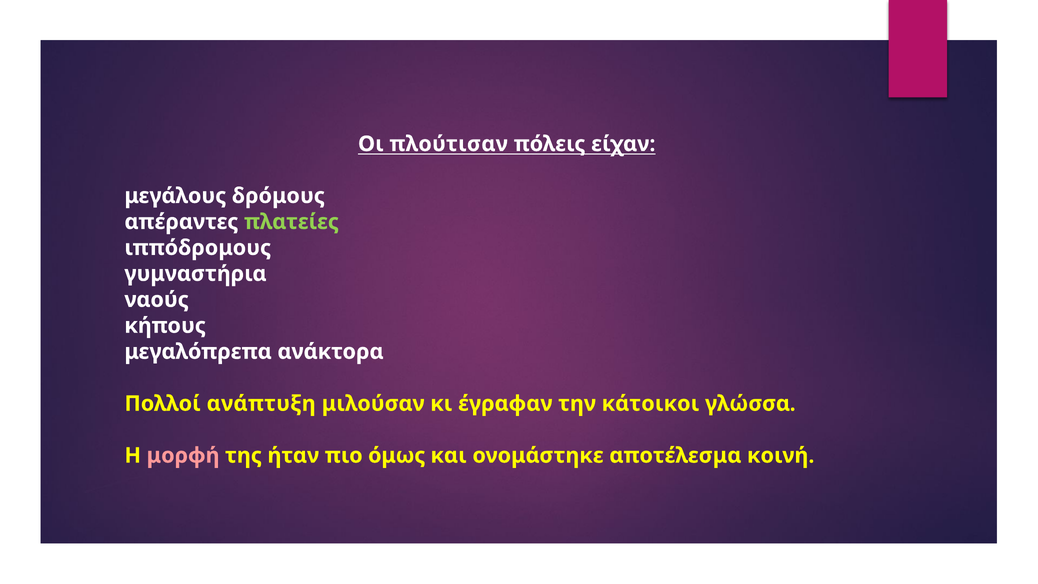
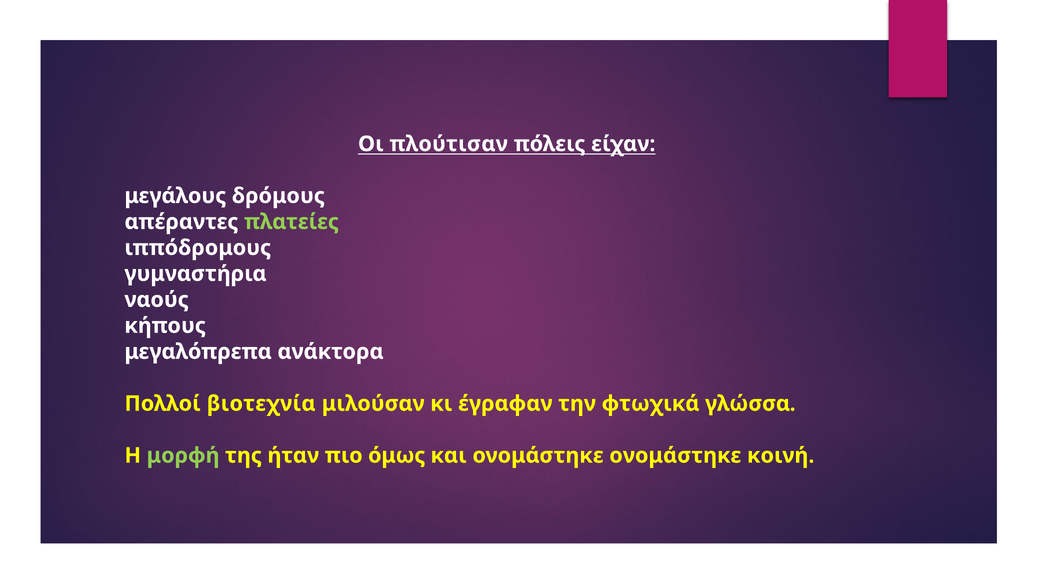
ανάπτυξη: ανάπτυξη -> βιοτεχνία
κάτοικοι: κάτοικοι -> φτωχικά
μορφή colour: pink -> light green
ονομάστηκε αποτέλεσμα: αποτέλεσμα -> ονομάστηκε
